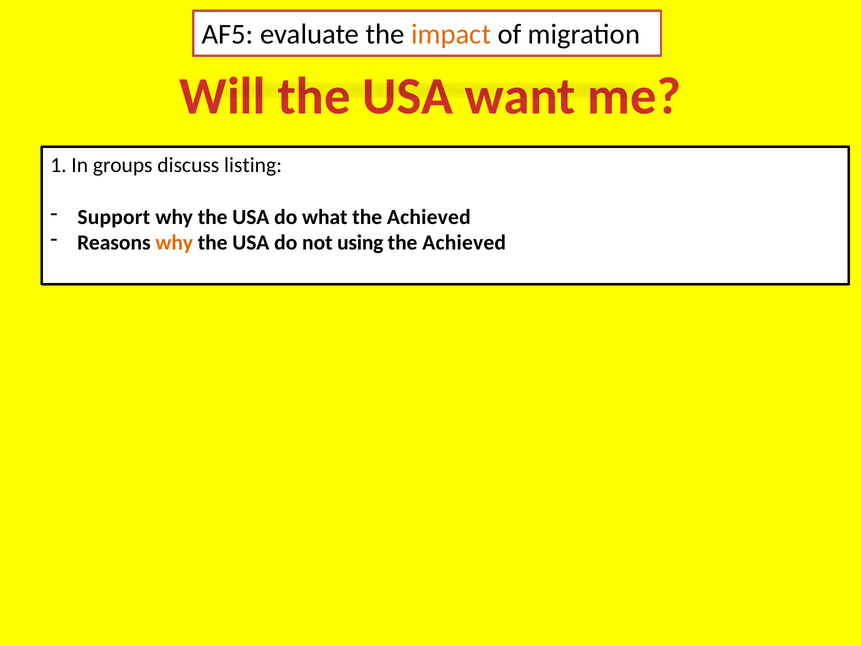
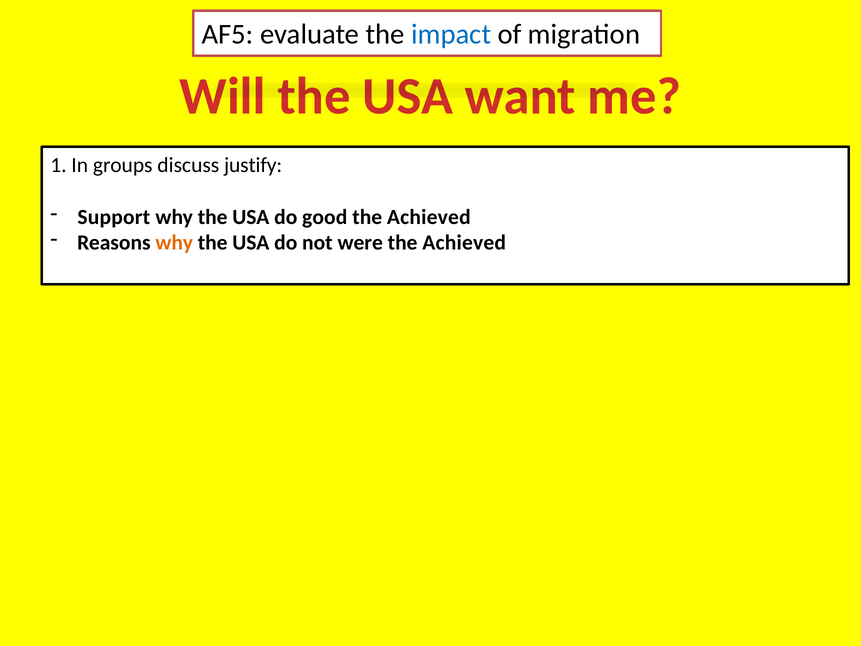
impact colour: orange -> blue
listing: listing -> justify
what: what -> good
using: using -> were
